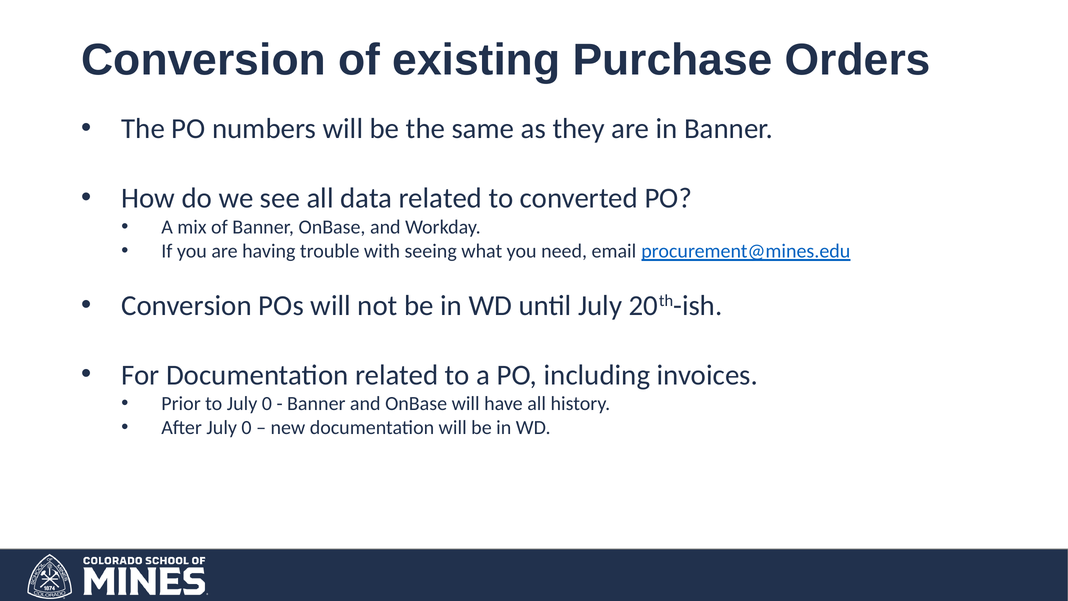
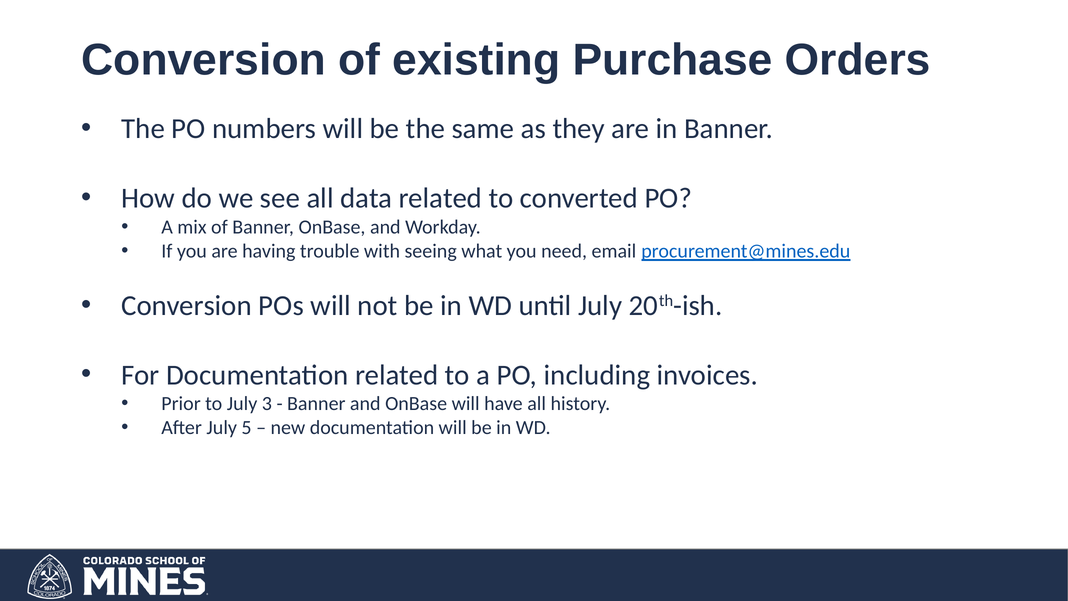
to July 0: 0 -> 3
After July 0: 0 -> 5
